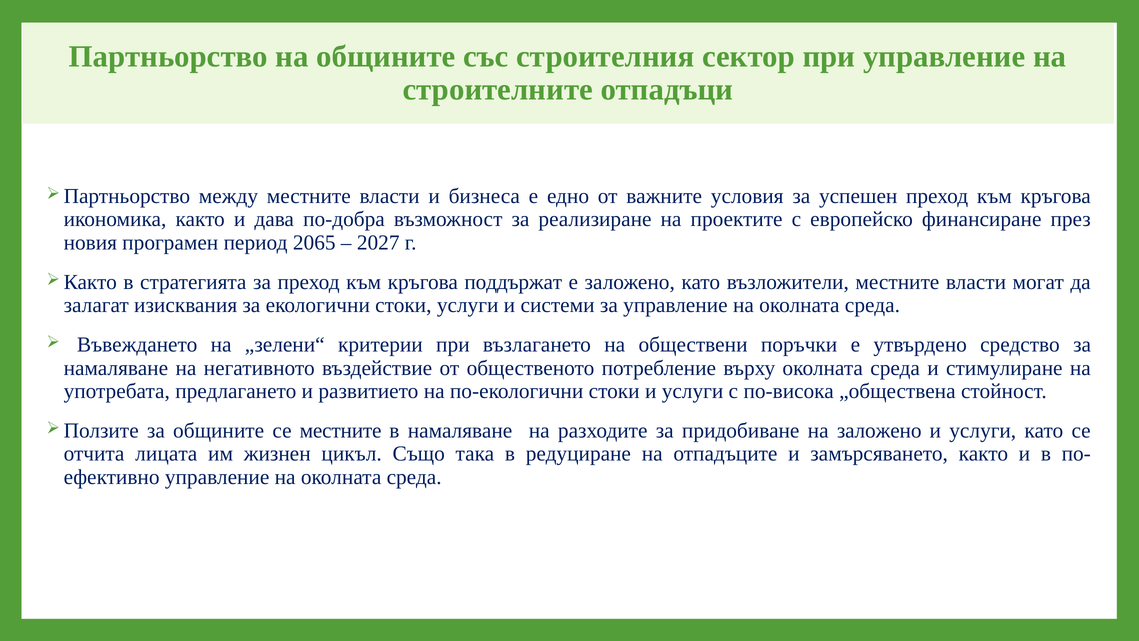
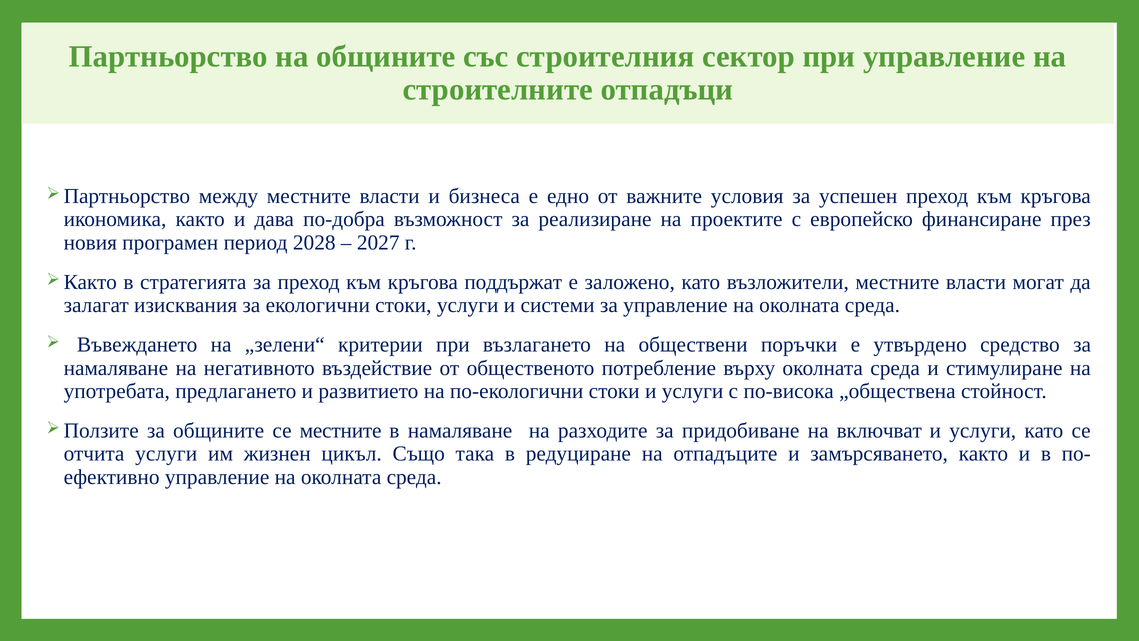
2065: 2065 -> 2028
на заложено: заложено -> включват
отчита лицата: лицата -> услуги
